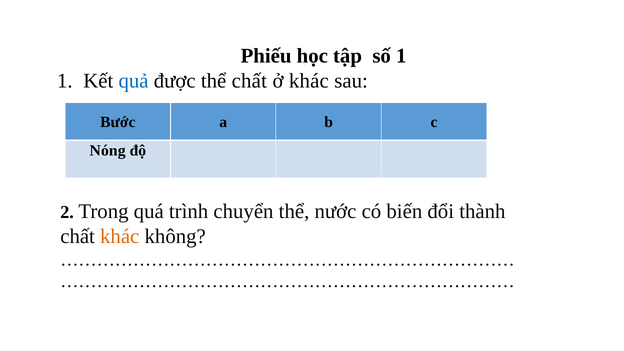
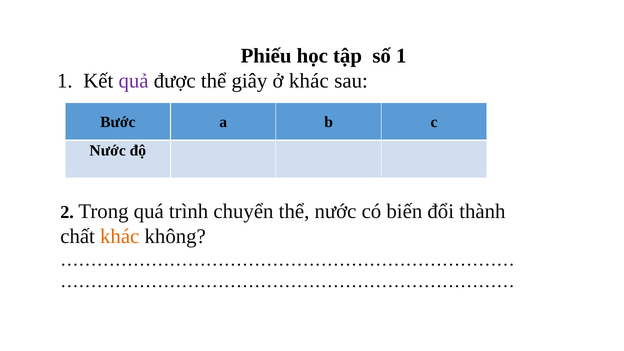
quả colour: blue -> purple
thể chất: chất -> giây
Nóng at (108, 150): Nóng -> Nước
